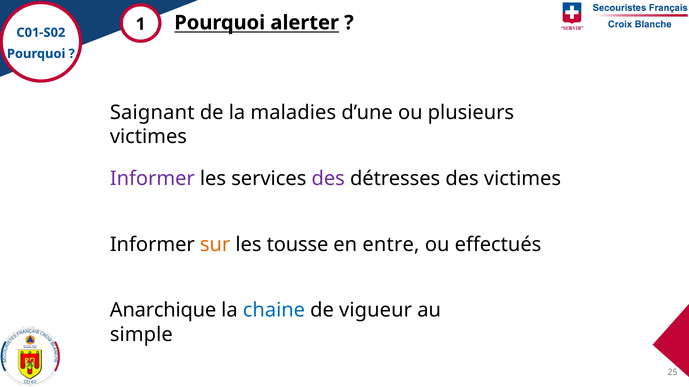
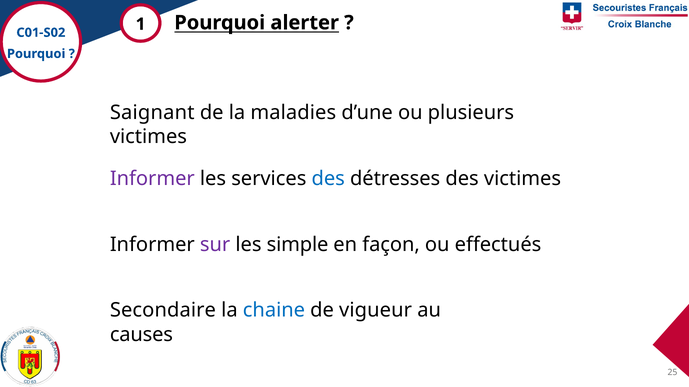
des at (328, 179) colour: purple -> blue
sur colour: orange -> purple
tousse: tousse -> simple
entre: entre -> façon
Anarchique: Anarchique -> Secondaire
simple: simple -> causes
